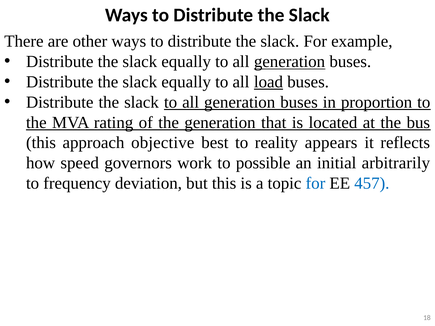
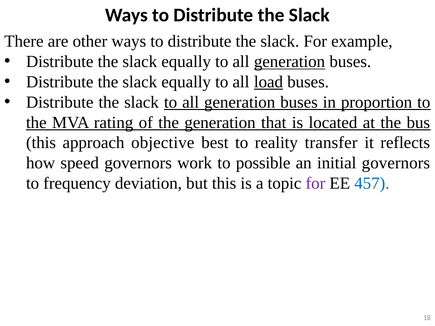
appears: appears -> transfer
initial arbitrarily: arbitrarily -> governors
for at (315, 183) colour: blue -> purple
